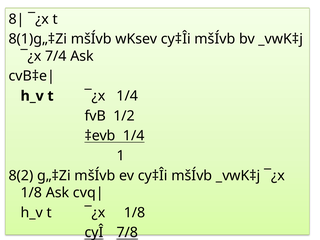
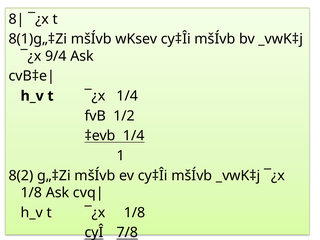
7/4: 7/4 -> 9/4
